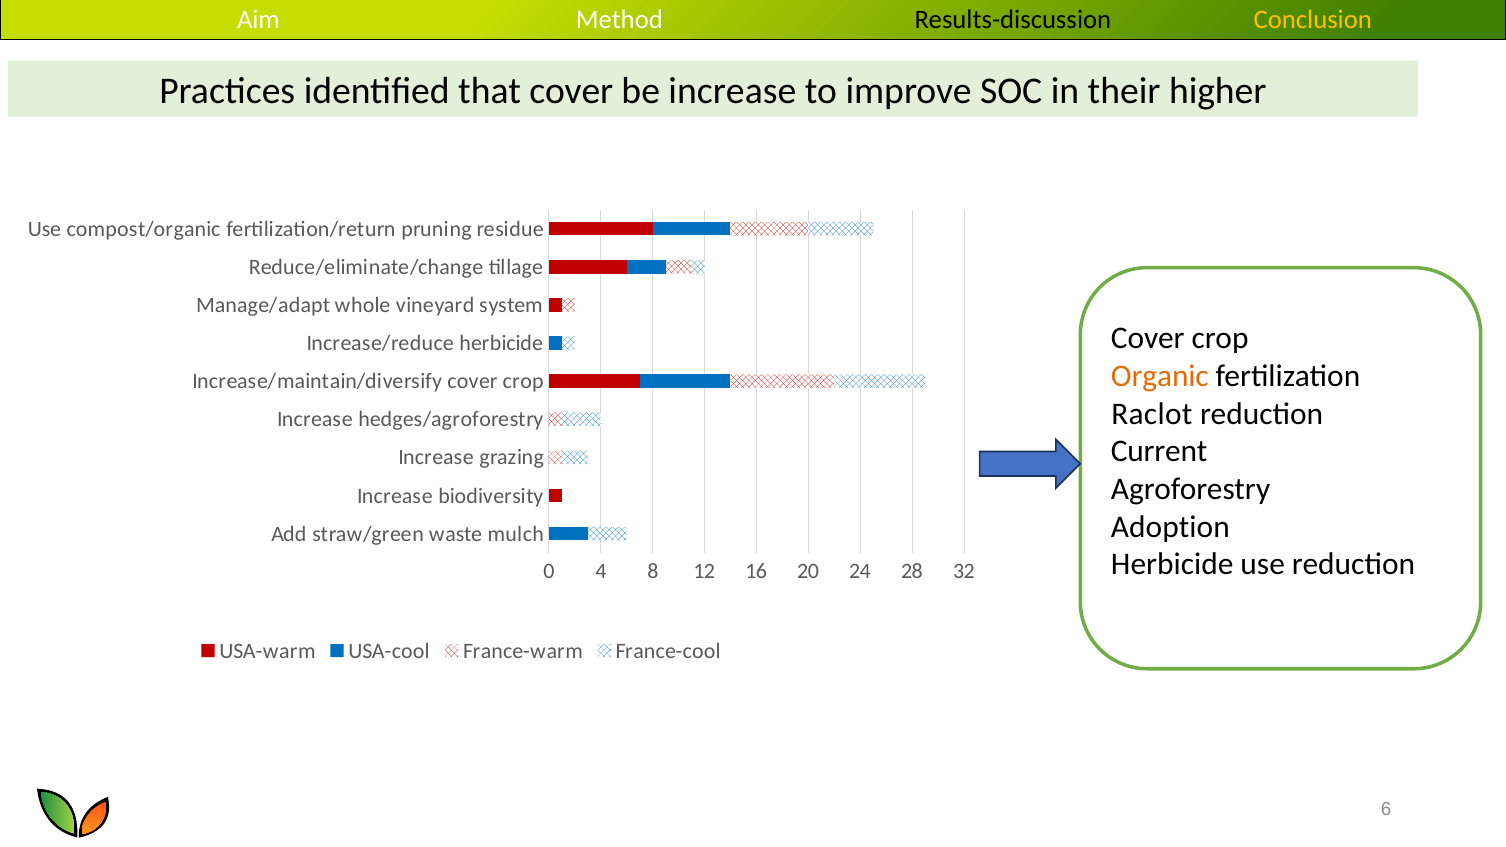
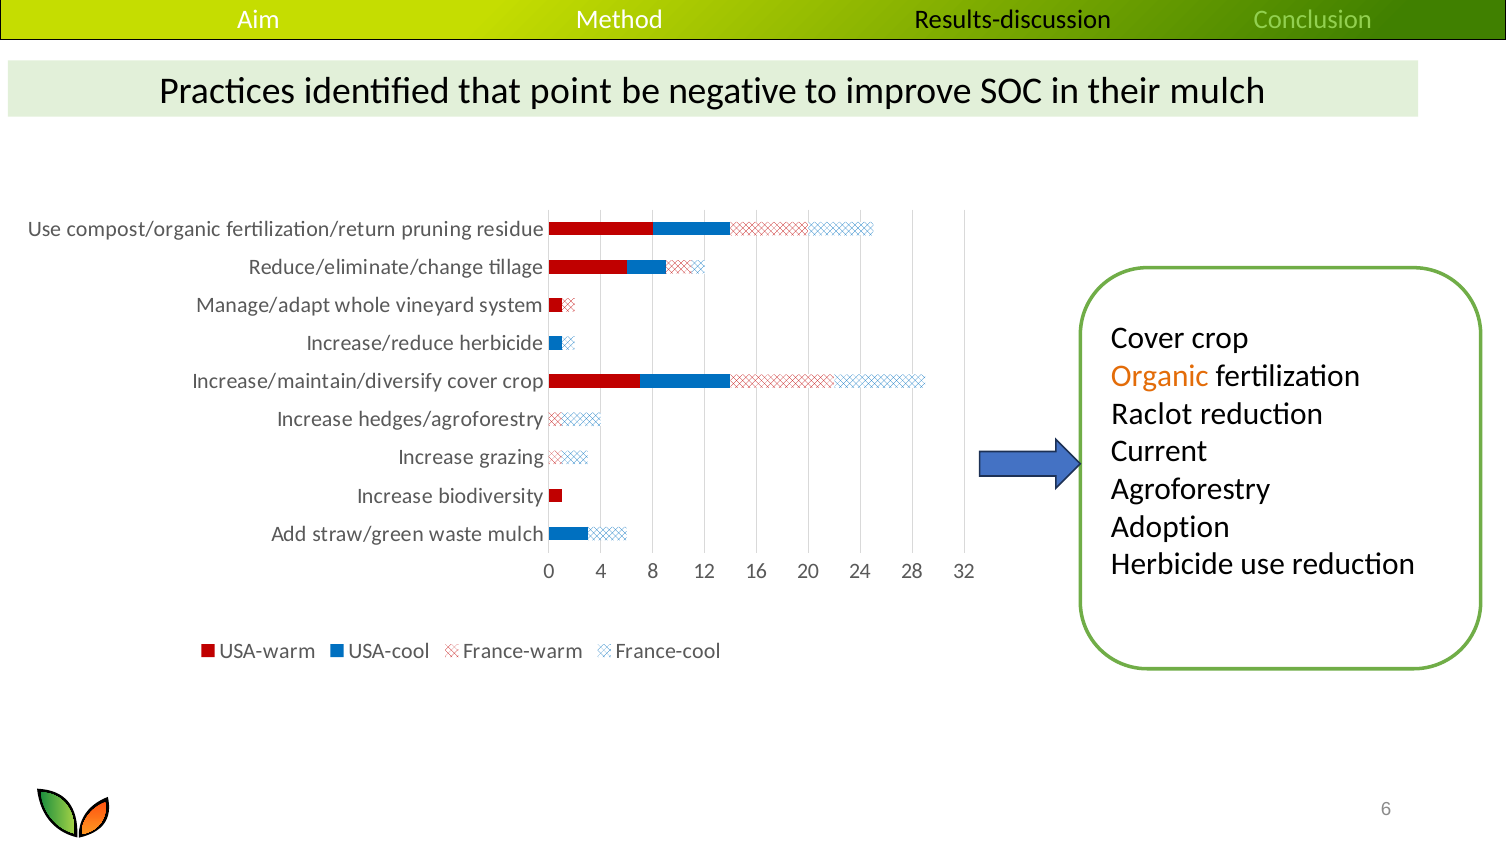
Conclusion colour: yellow -> light green
that cover: cover -> point
be increase: increase -> negative
their higher: higher -> mulch
